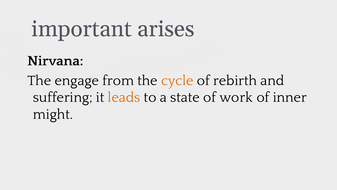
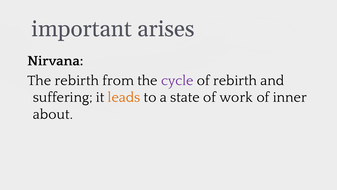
The engage: engage -> rebirth
cycle colour: orange -> purple
might: might -> about
